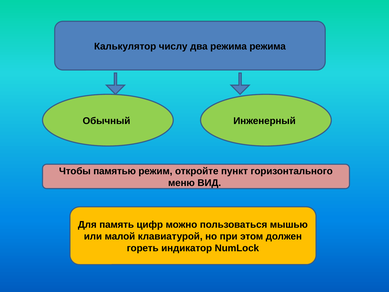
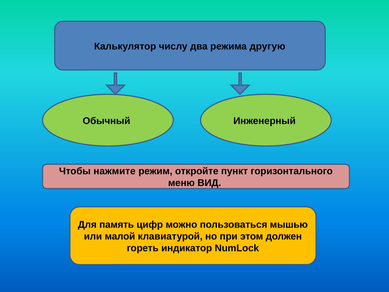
режима режима: режима -> другую
памятью: памятью -> нажмите
